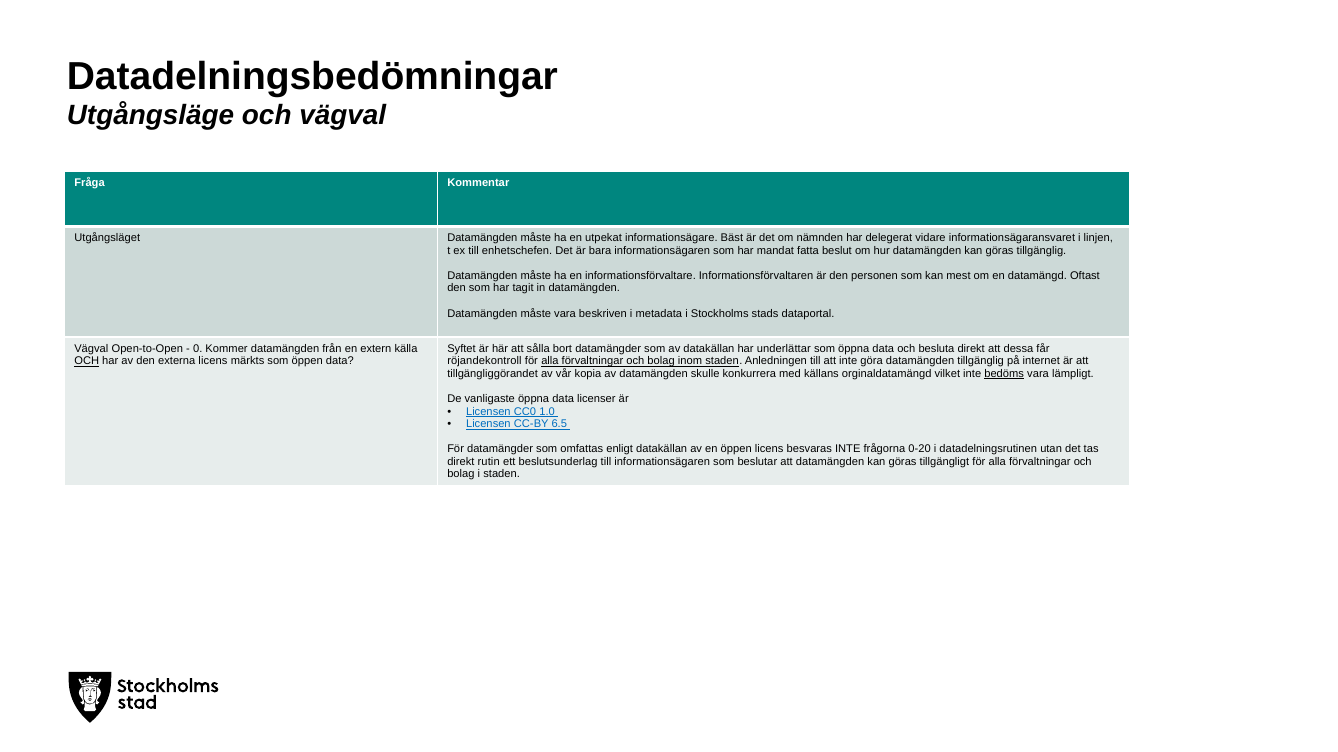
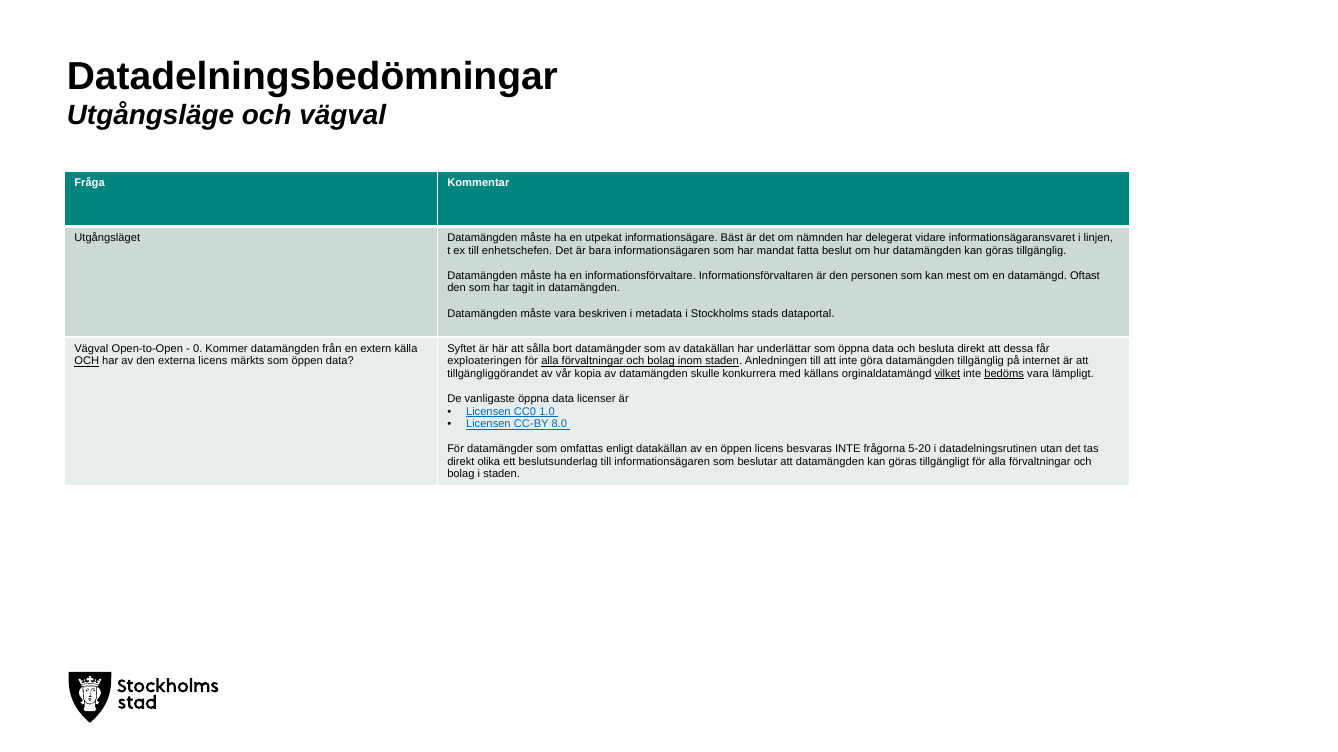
röjandekontroll: röjandekontroll -> exploateringen
vilket underline: none -> present
6.5: 6.5 -> 8.0
0-20: 0-20 -> 5-20
rutin: rutin -> olika
